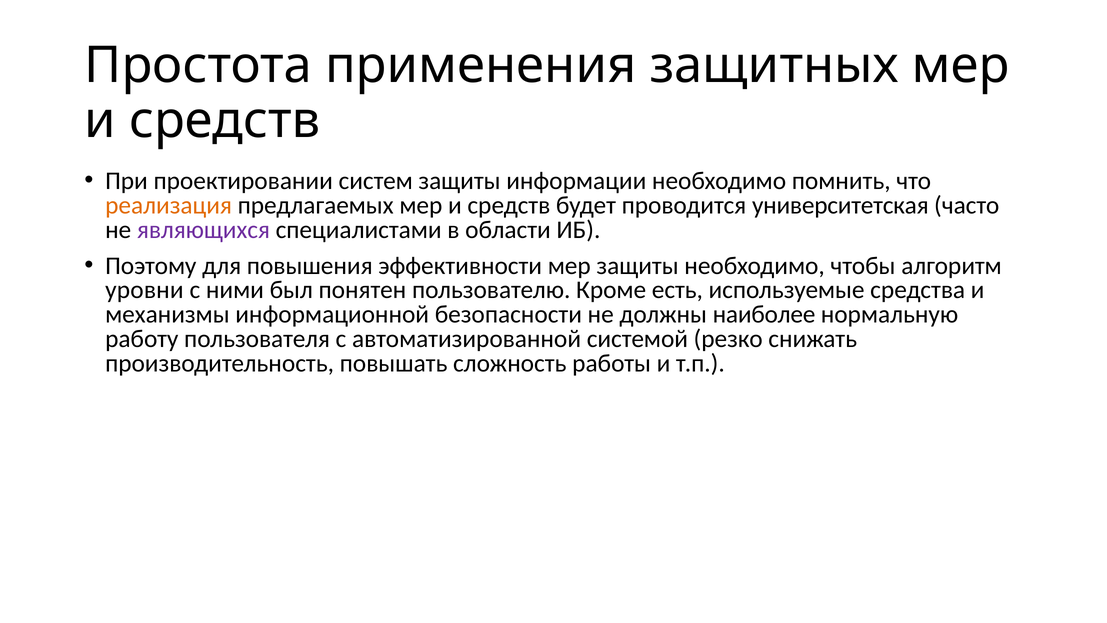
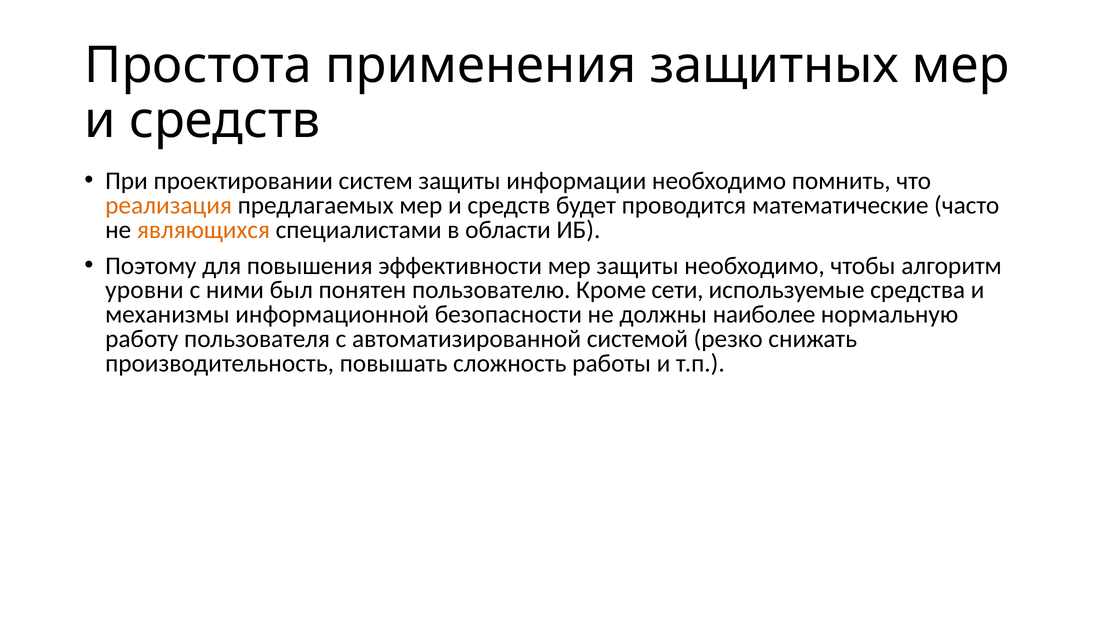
университетская: университетская -> математические
являющихся colour: purple -> orange
есть: есть -> сети
